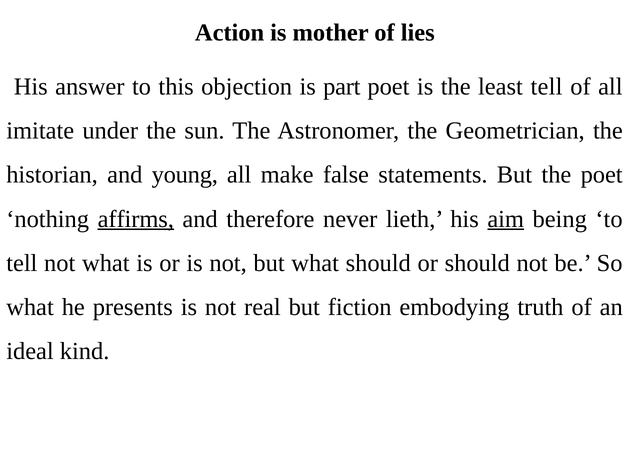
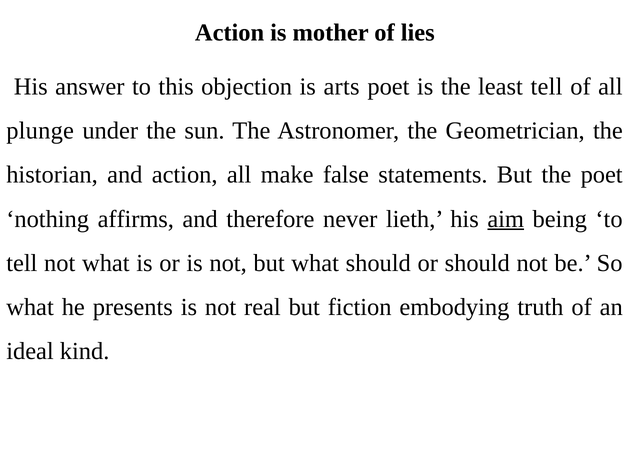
part: part -> arts
imitate: imitate -> plunge
and young: young -> action
affirms underline: present -> none
